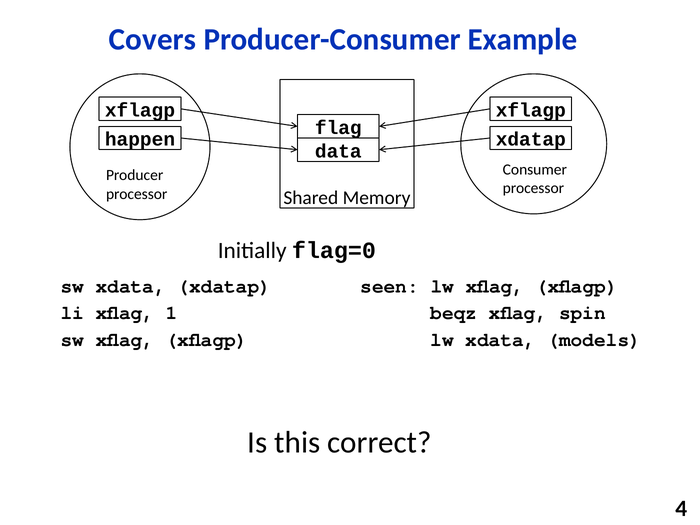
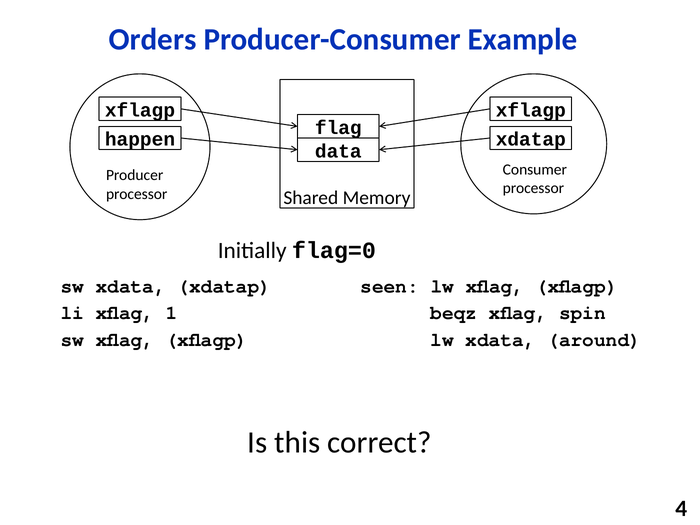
Covers: Covers -> Orders
models: models -> around
